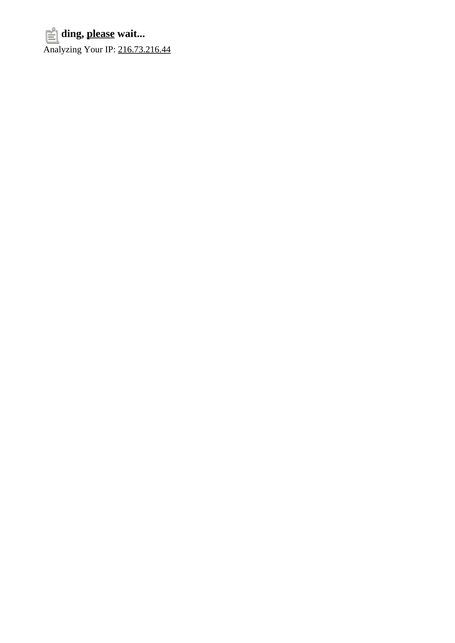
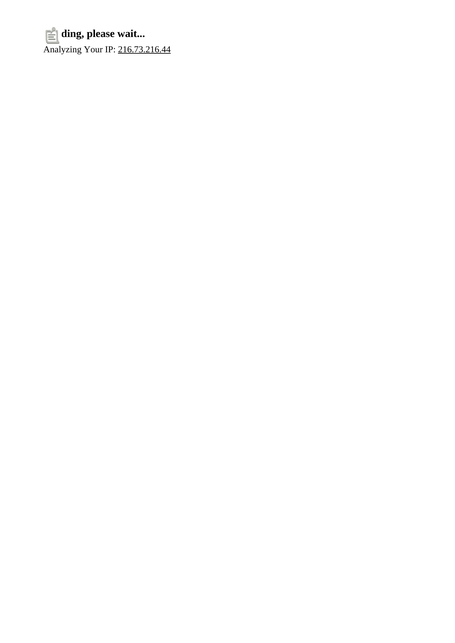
please underline: present -> none
